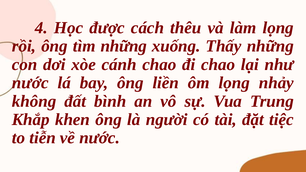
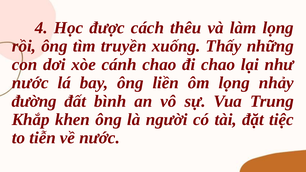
tìm những: những -> truyền
không: không -> đường
